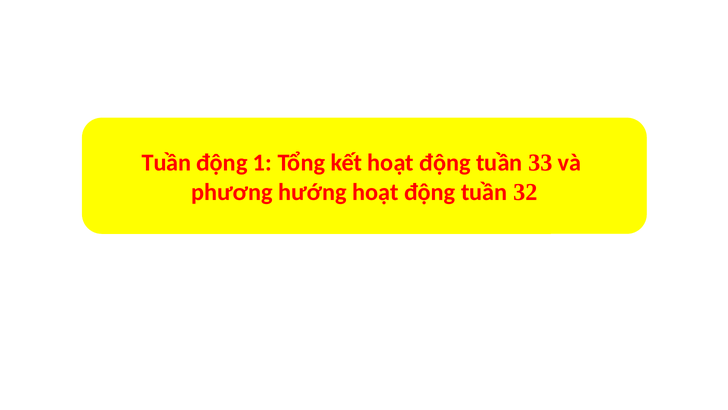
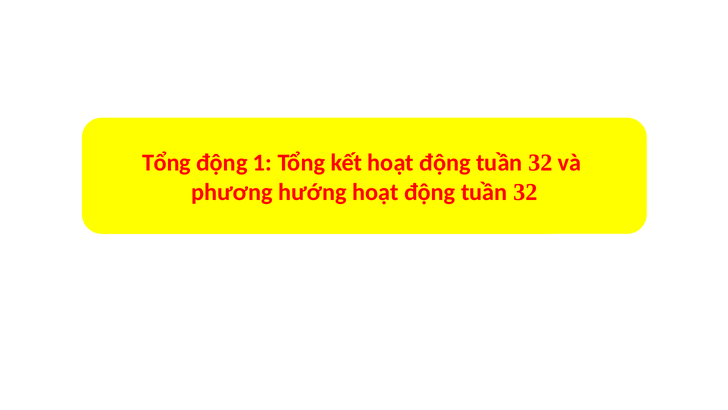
Tuần at (167, 163): Tuần -> Tổng
33 at (540, 163): 33 -> 32
